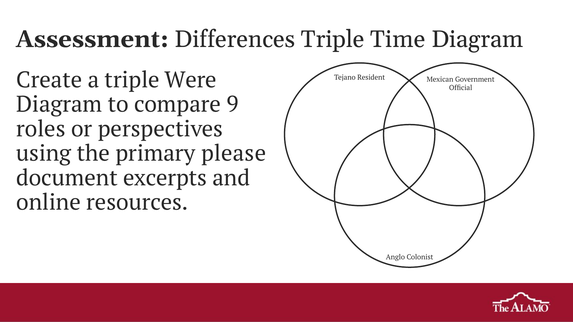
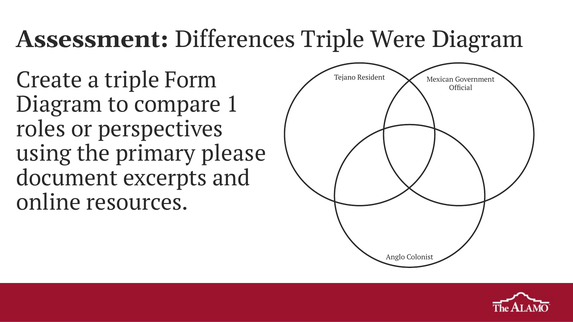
Time: Time -> Were
Were: Were -> Form
9: 9 -> 1
